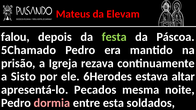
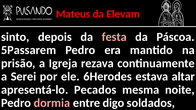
falou: falou -> sinto
festa colour: light green -> pink
5Chamado: 5Chamado -> 5Passarem
Sisto: Sisto -> Serei
esta: esta -> digo
